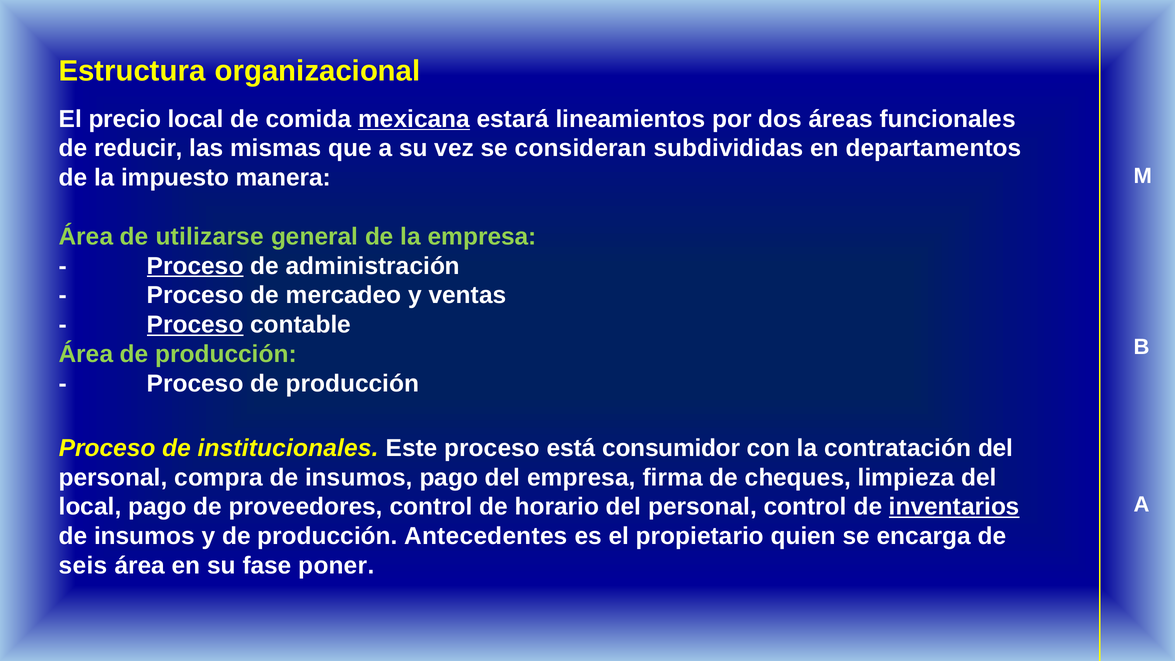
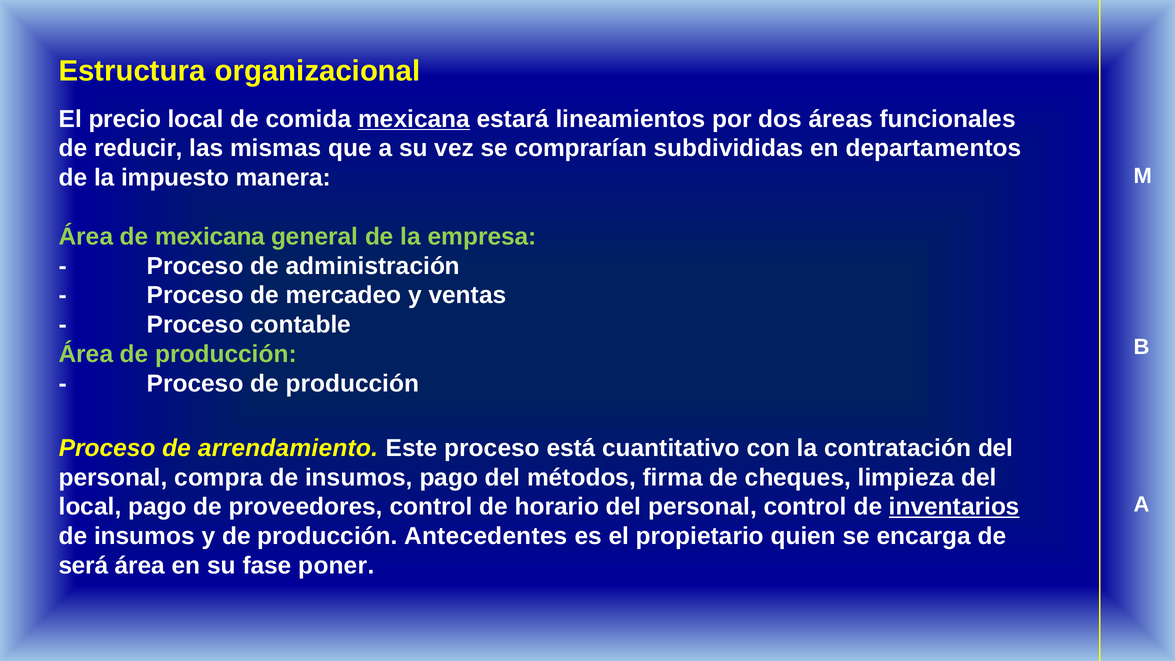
consideran: consideran -> comprarían
de utilizarse: utilizarse -> mexicana
Proceso at (195, 266) underline: present -> none
Proceso at (195, 325) underline: present -> none
institucionales: institucionales -> arrendamiento
consumidor: consumidor -> cuantitativo
del empresa: empresa -> métodos
seis: seis -> será
